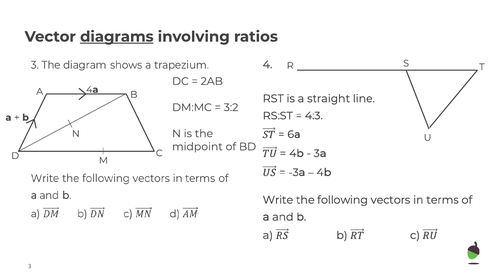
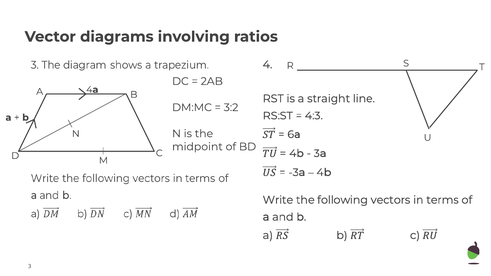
diagrams underline: present -> none
